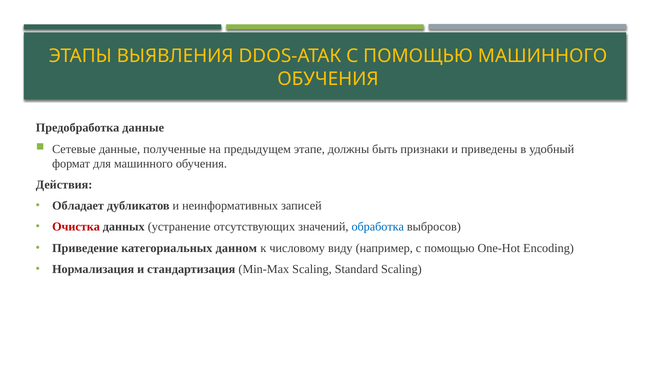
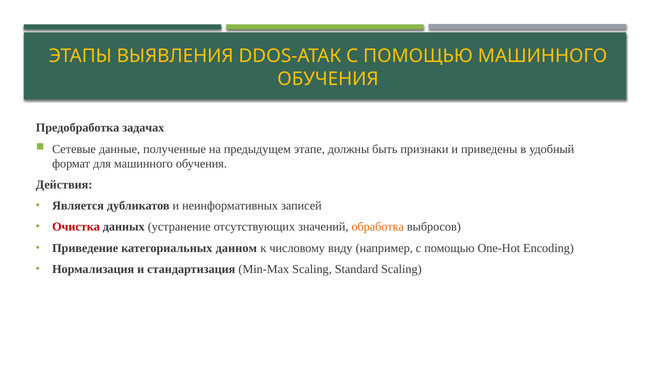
Предобработка данные: данные -> задачах
Обладает: Обладает -> Является
обработка colour: blue -> orange
